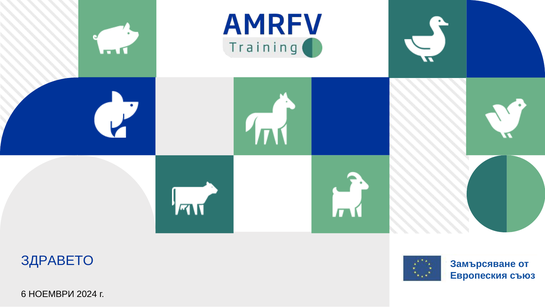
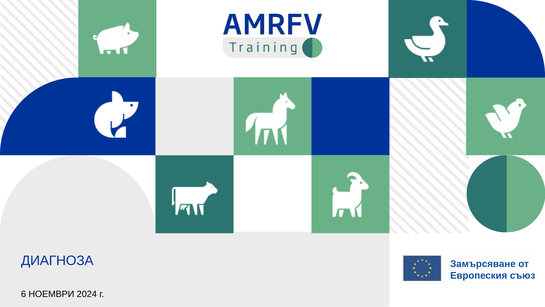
ЗДРАВЕТО: ЗДРАВЕТО -> ДИАГНОЗА
